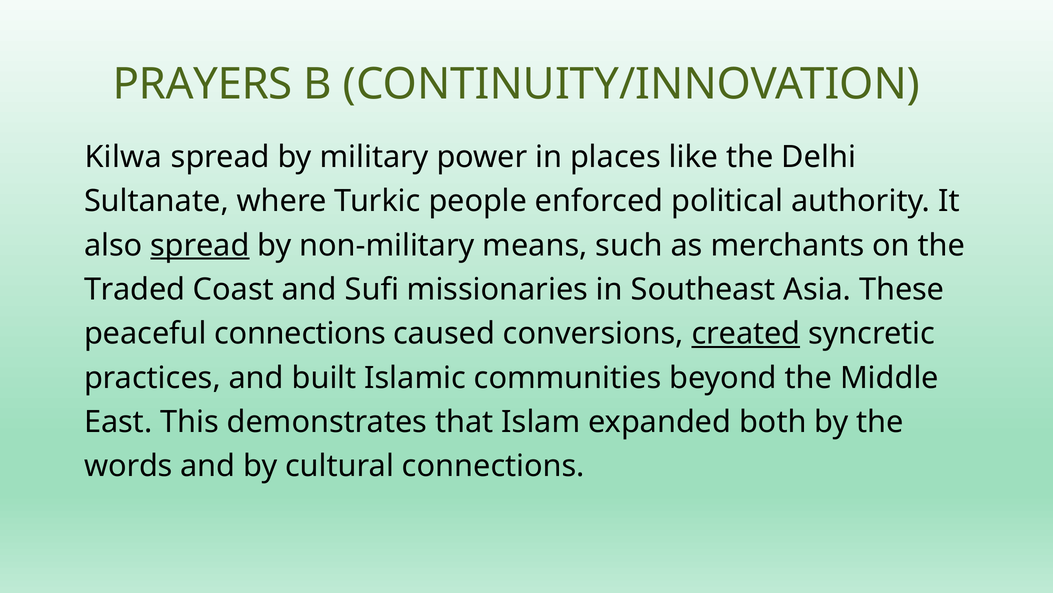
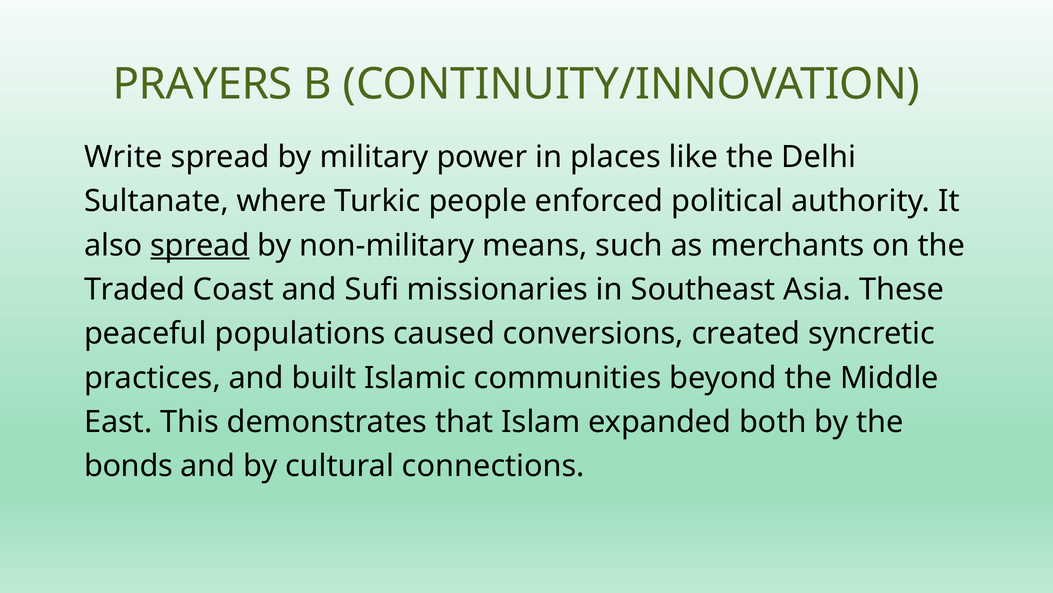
Kilwa: Kilwa -> Write
peaceful connections: connections -> populations
created underline: present -> none
words: words -> bonds
